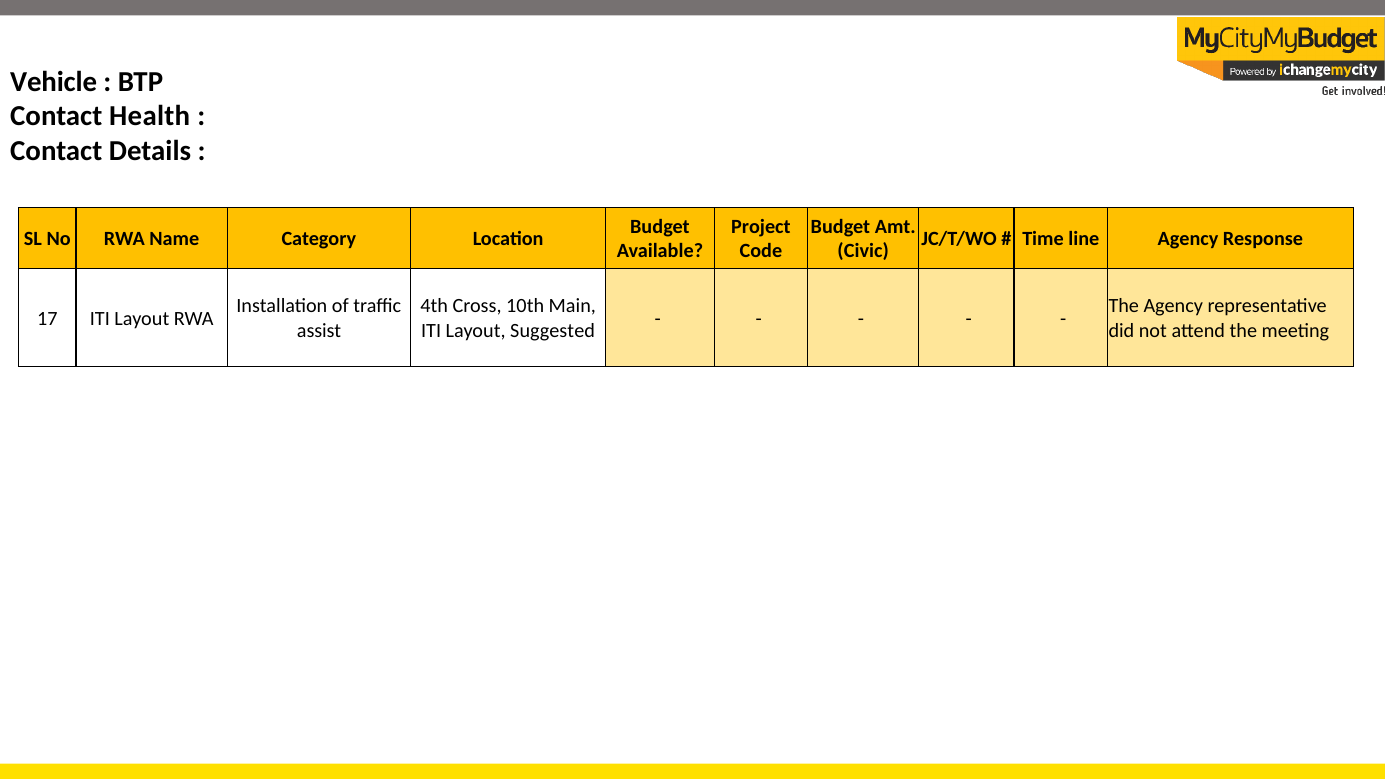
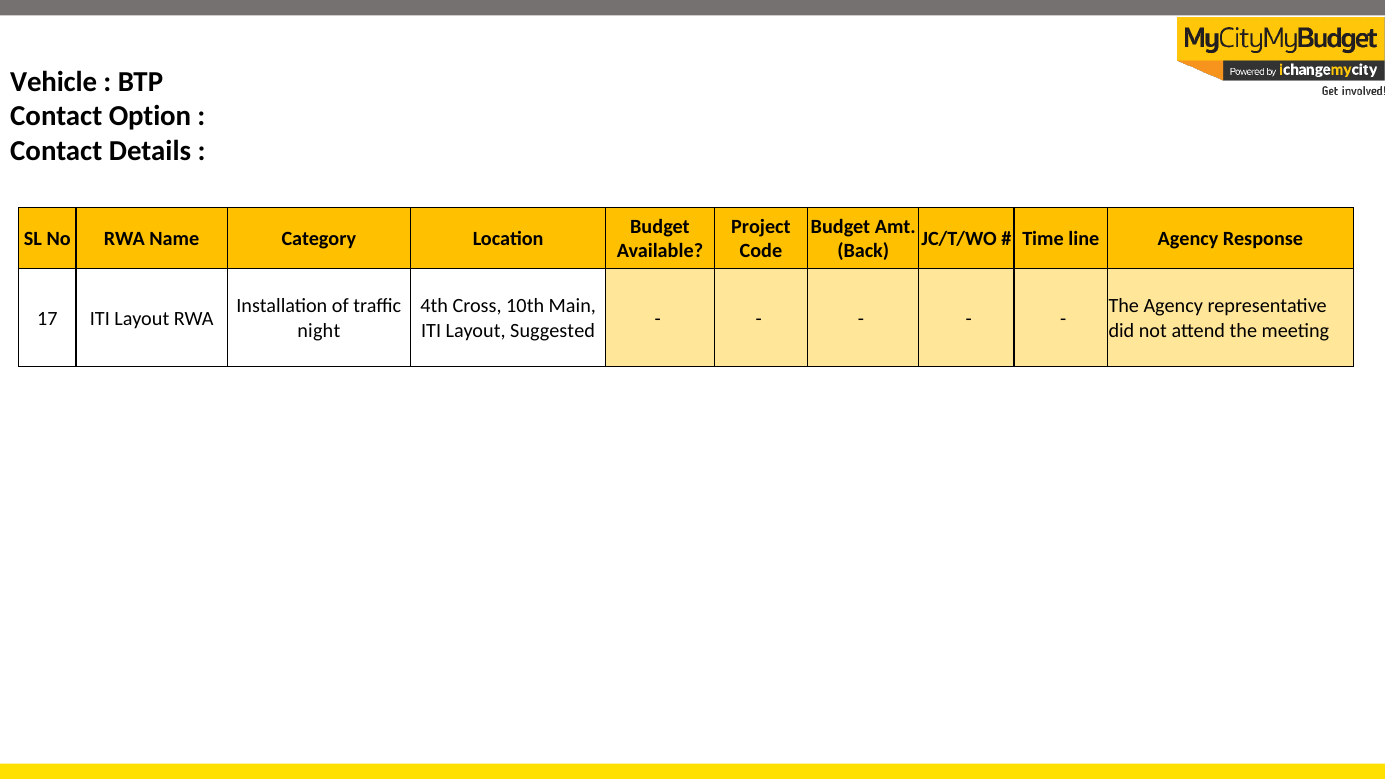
Health: Health -> Option
Civic: Civic -> Back
assist: assist -> night
